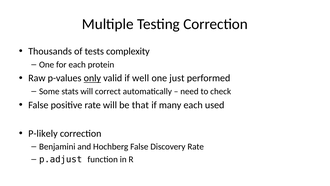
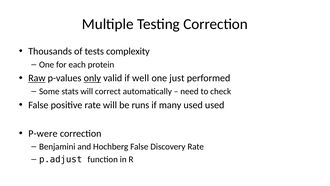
Raw underline: none -> present
that: that -> runs
many each: each -> used
P-likely: P-likely -> P-were
